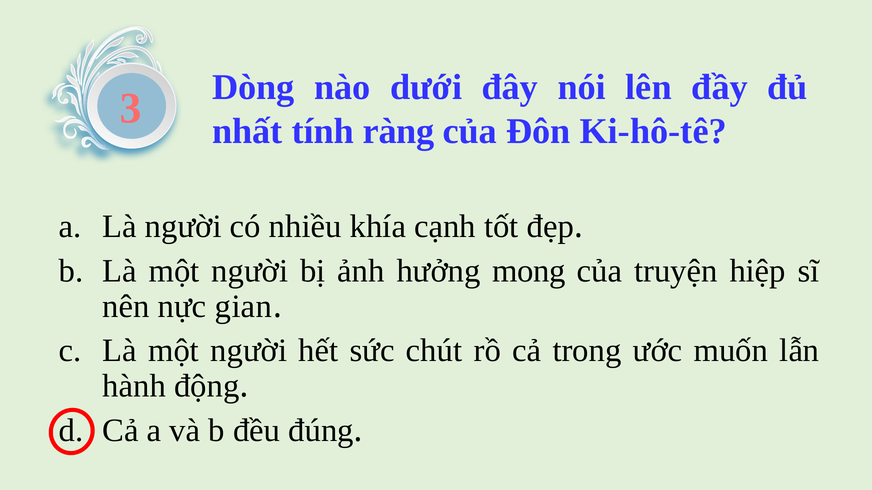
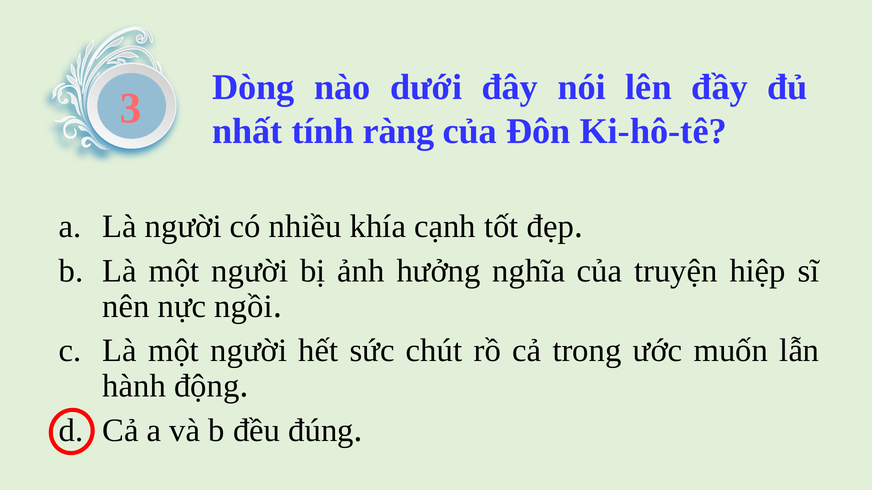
mong: mong -> nghĩa
gian: gian -> ngồi
